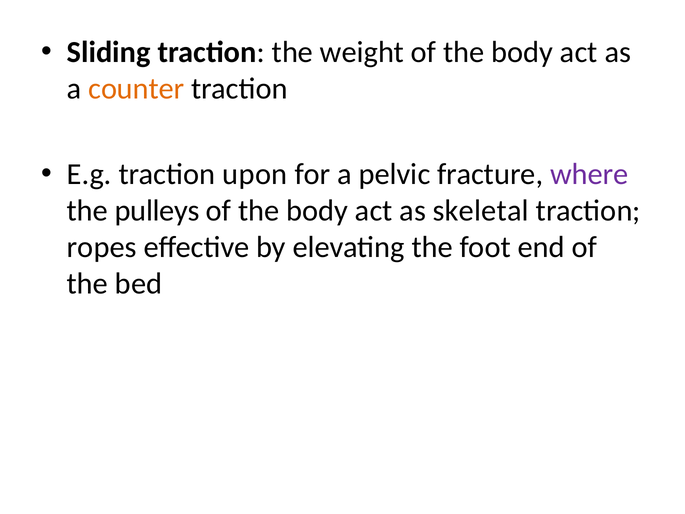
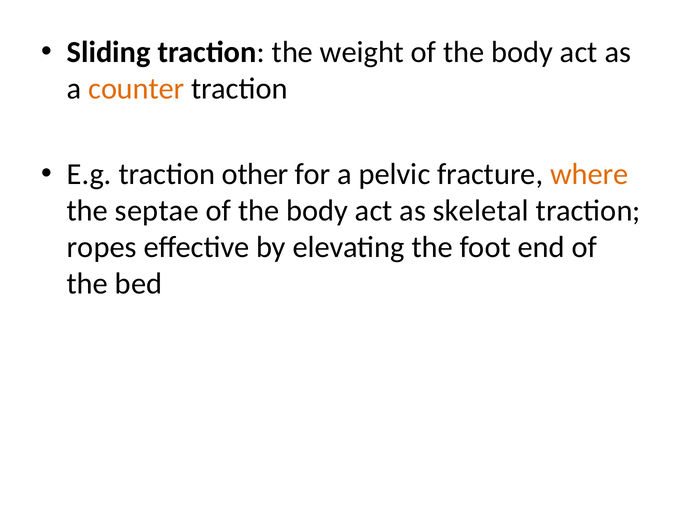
upon: upon -> other
where colour: purple -> orange
pulleys: pulleys -> septae
